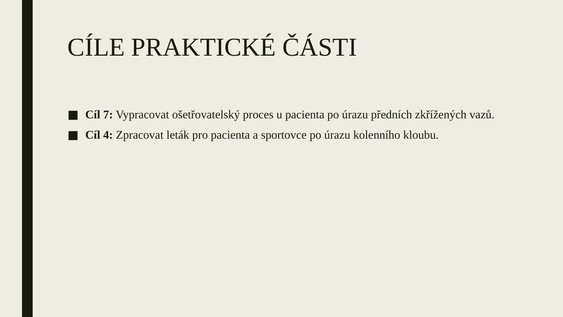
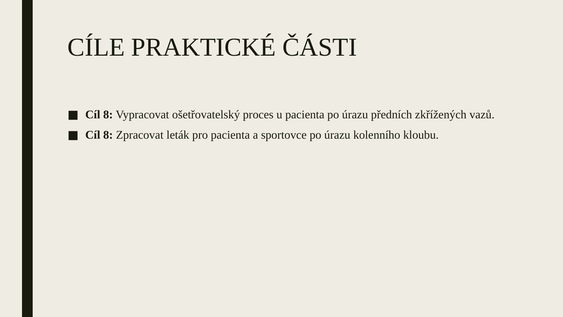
7 at (108, 114): 7 -> 8
4 at (108, 135): 4 -> 8
